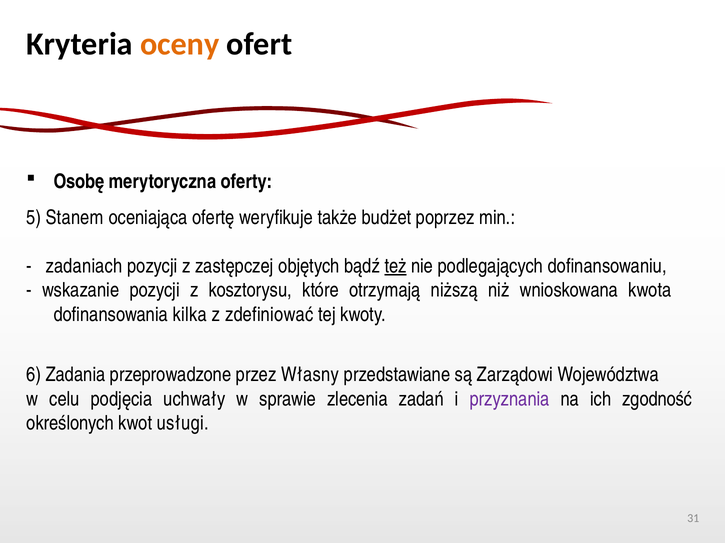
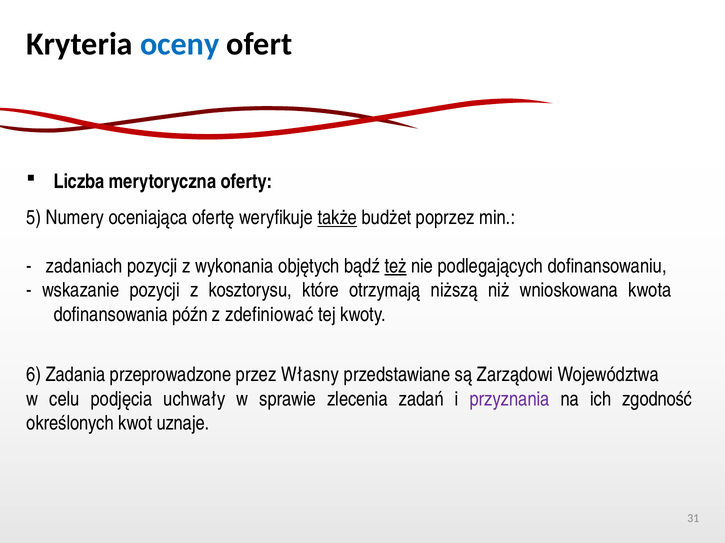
oceny colour: orange -> blue
Osobę: Osobę -> Liczba
Stanem: Stanem -> Numery
także underline: none -> present
zastępczej: zastępczej -> wykonania
kilka: kilka -> późn
usługi: usługi -> uznaje
